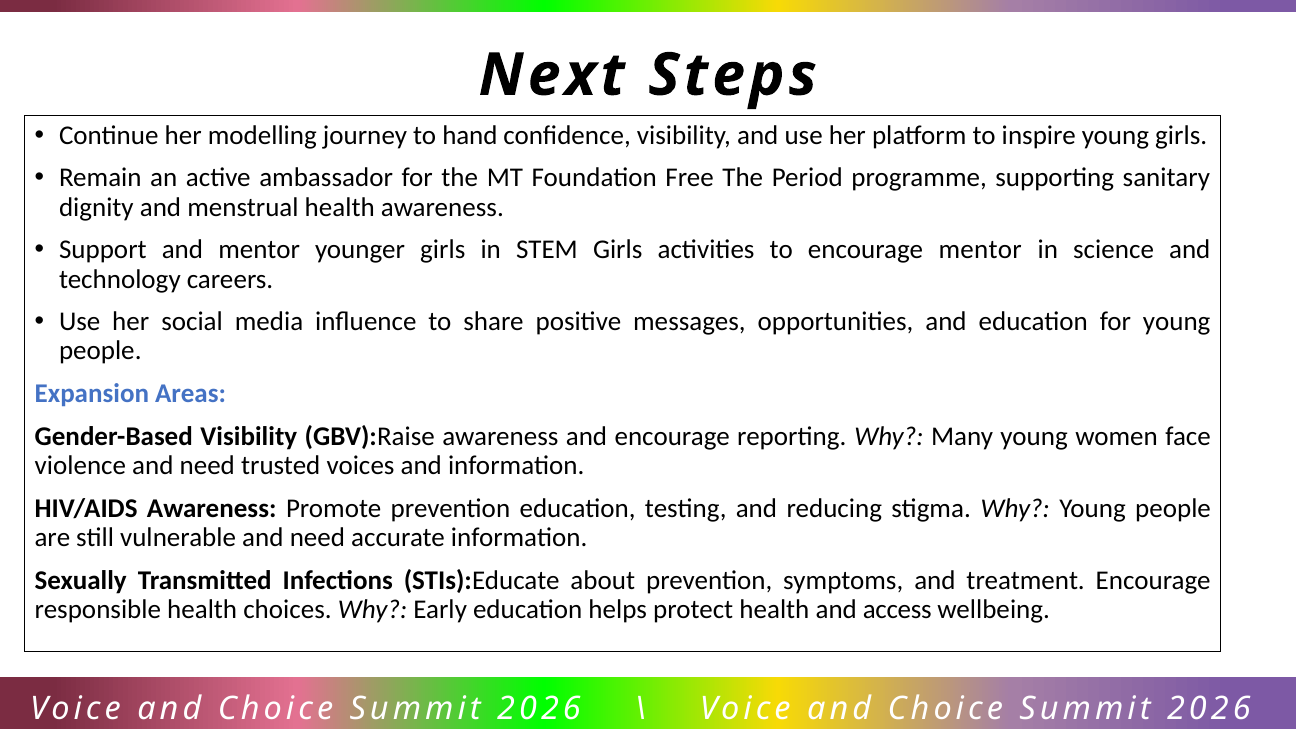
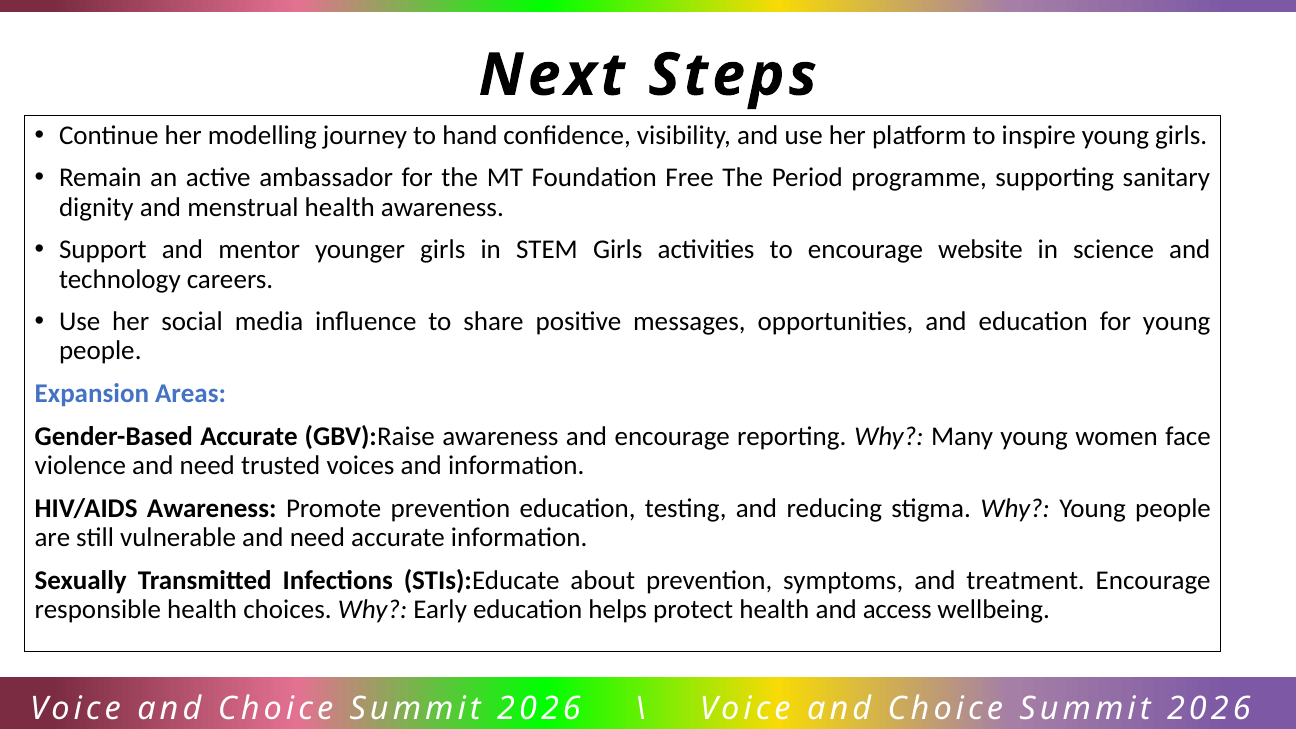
encourage mentor: mentor -> website
Gender-Based Visibility: Visibility -> Accurate
